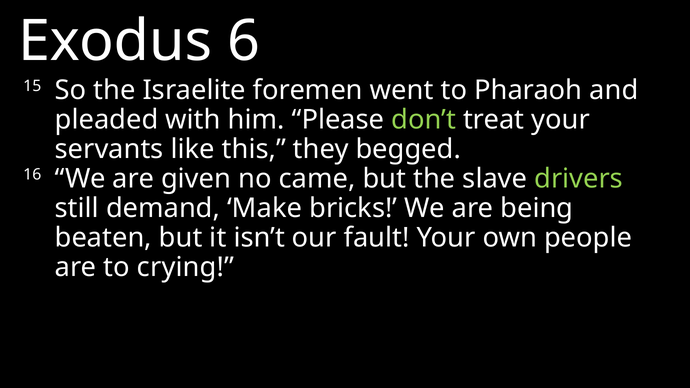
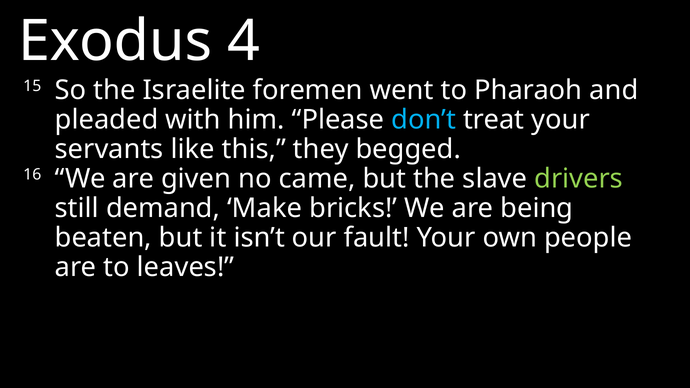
6: 6 -> 4
don’t colour: light green -> light blue
crying: crying -> leaves
